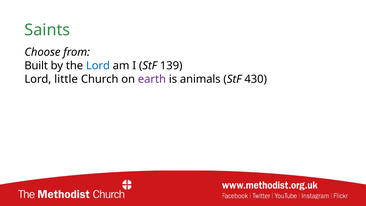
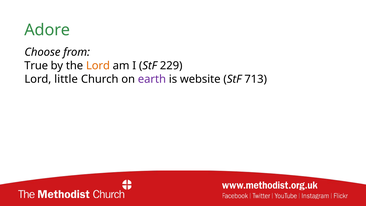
Saints: Saints -> Adore
Built: Built -> True
Lord at (98, 66) colour: blue -> orange
139: 139 -> 229
animals: animals -> website
430: 430 -> 713
